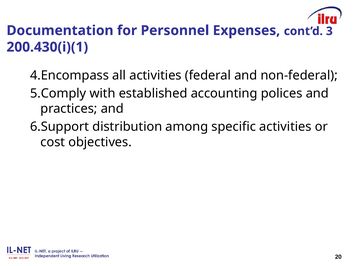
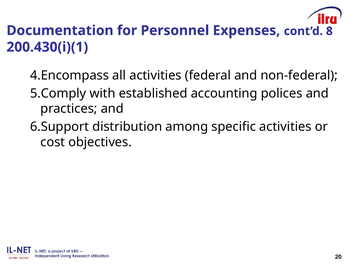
3: 3 -> 8
